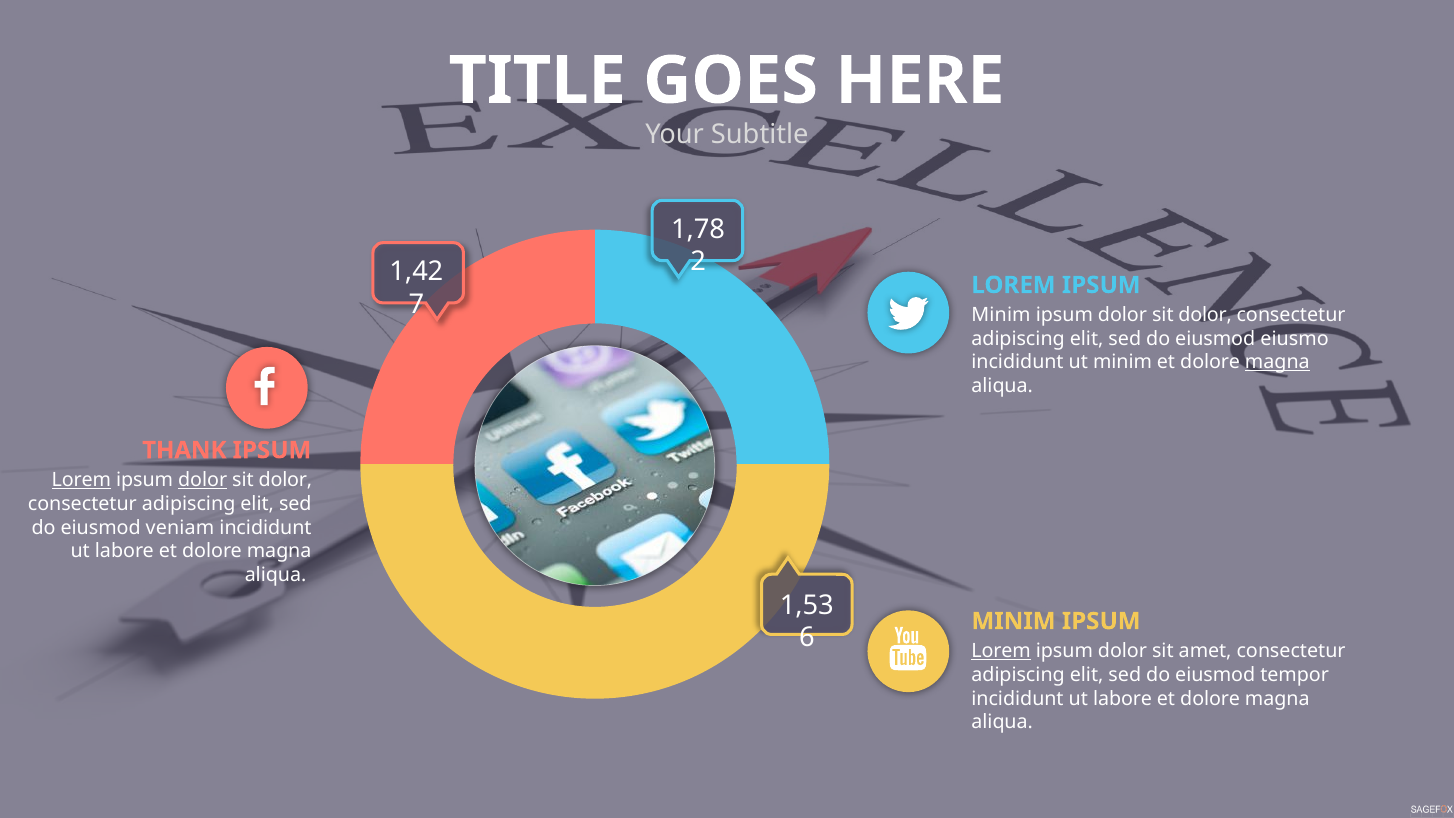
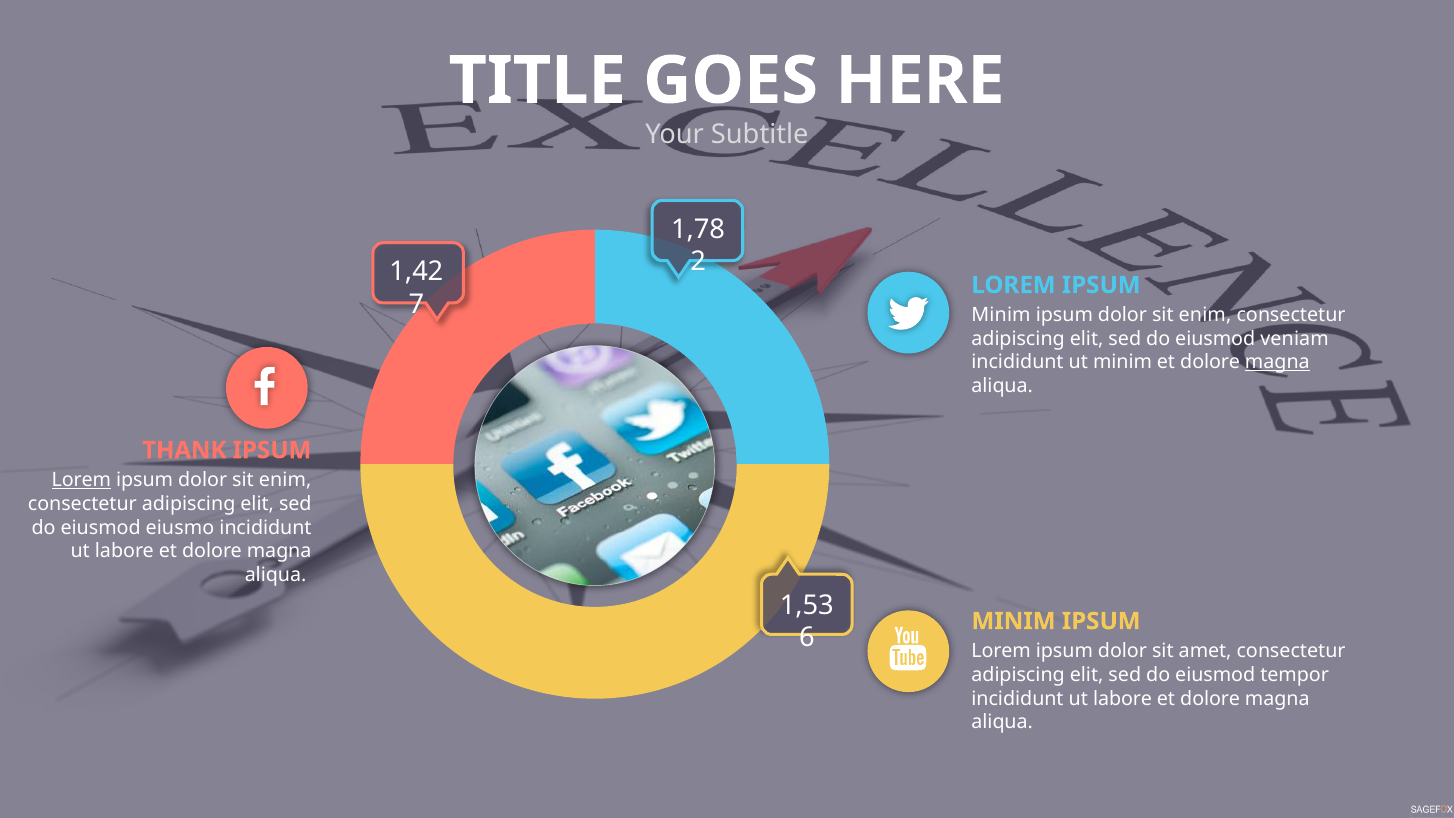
dolor at (1205, 315): dolor -> enim
eiusmo: eiusmo -> veniam
dolor at (203, 480) underline: present -> none
dolor at (285, 480): dolor -> enim
veniam: veniam -> eiusmo
Lorem at (1001, 651) underline: present -> none
